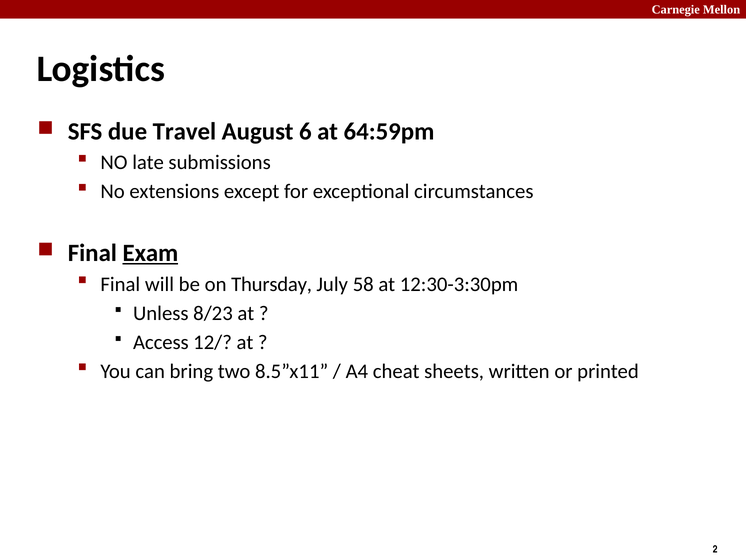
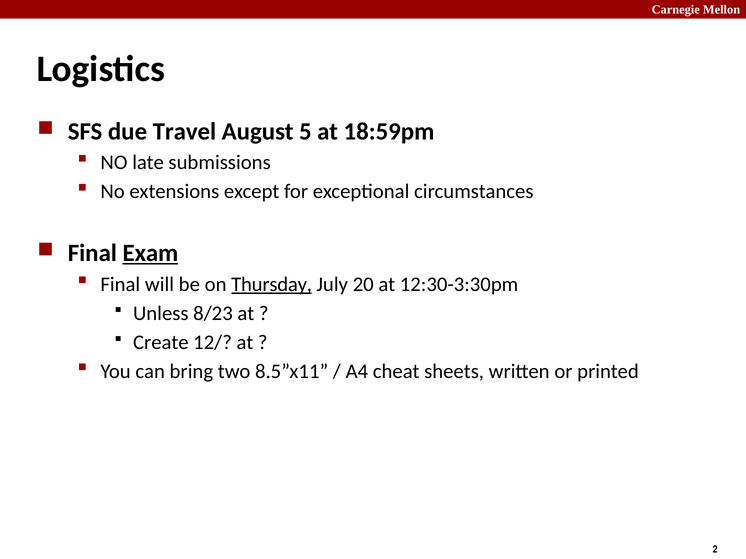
6: 6 -> 5
64:59pm: 64:59pm -> 18:59pm
Thursday underline: none -> present
58: 58 -> 20
Access: Access -> Create
